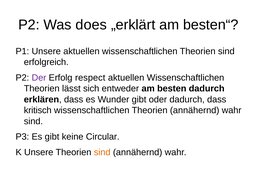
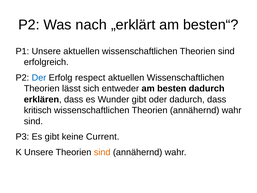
does: does -> nach
Der colour: purple -> blue
Circular: Circular -> Current
